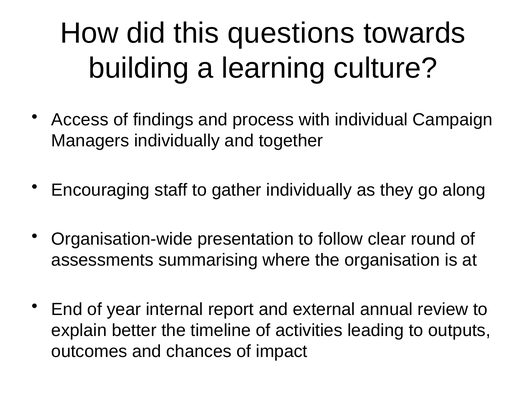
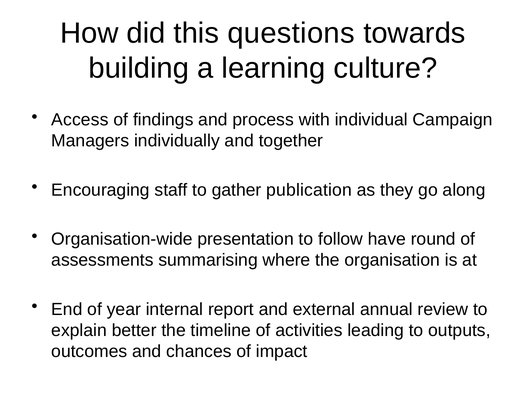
gather individually: individually -> publication
clear: clear -> have
